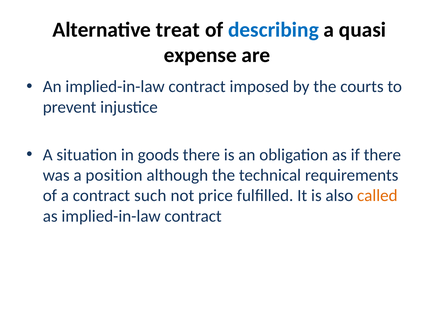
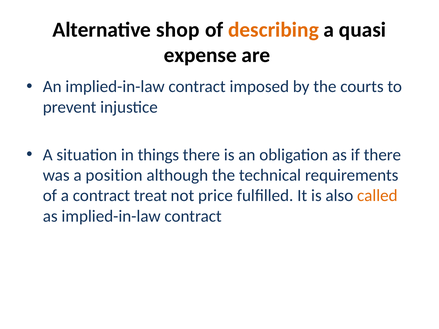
treat: treat -> shop
describing colour: blue -> orange
goods: goods -> things
such: such -> treat
